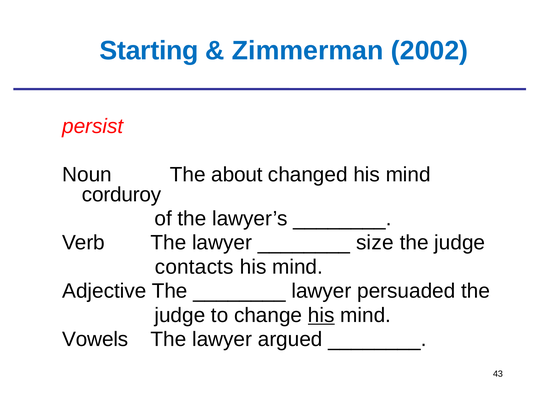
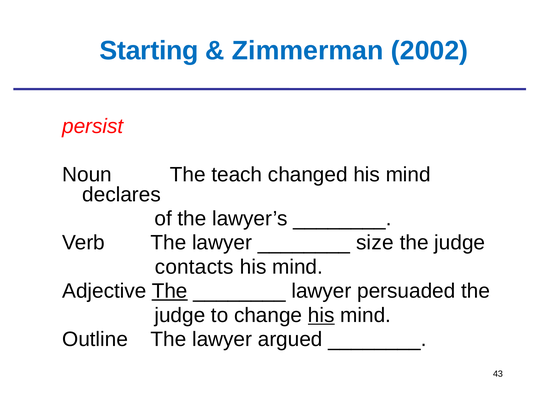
about: about -> teach
corduroy: corduroy -> declares
The at (170, 291) underline: none -> present
Vowels: Vowels -> Outline
